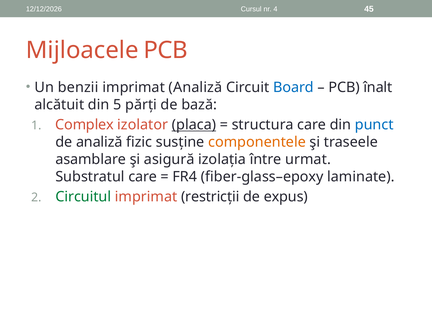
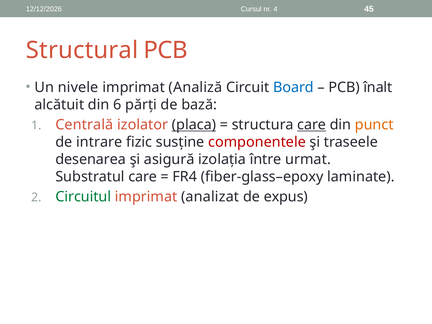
Mijloacele: Mijloacele -> Structural
benzii: benzii -> nivele
5: 5 -> 6
Complex: Complex -> Centrală
care at (312, 125) underline: none -> present
punct colour: blue -> orange
de analiză: analiză -> intrare
componentele colour: orange -> red
asamblare: asamblare -> desenarea
restricții: restricții -> analizat
